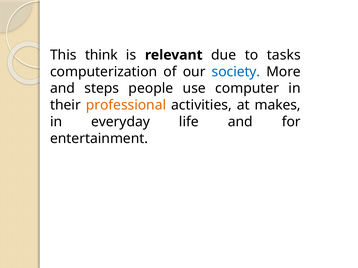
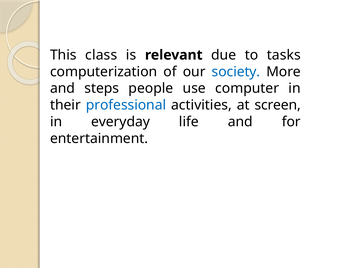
think: think -> class
professional colour: orange -> blue
makes: makes -> screen
